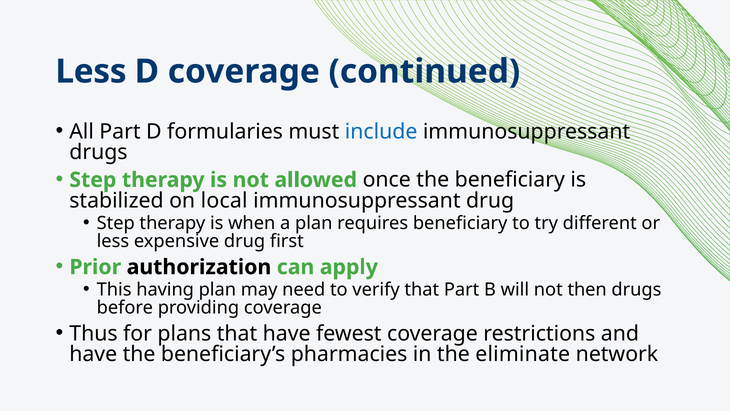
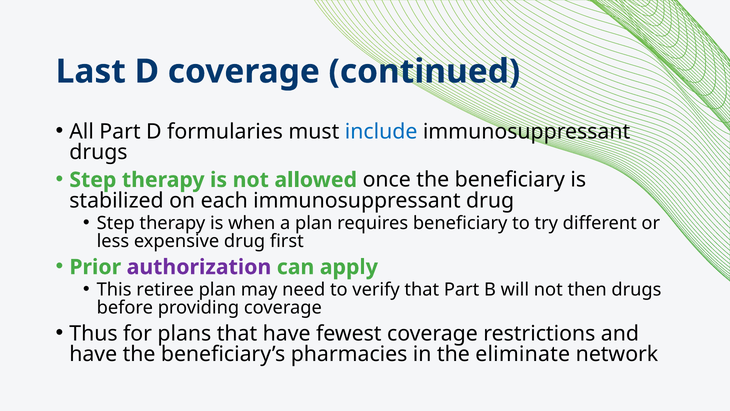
Less at (91, 71): Less -> Last
local: local -> each
authorization colour: black -> purple
having: having -> retiree
